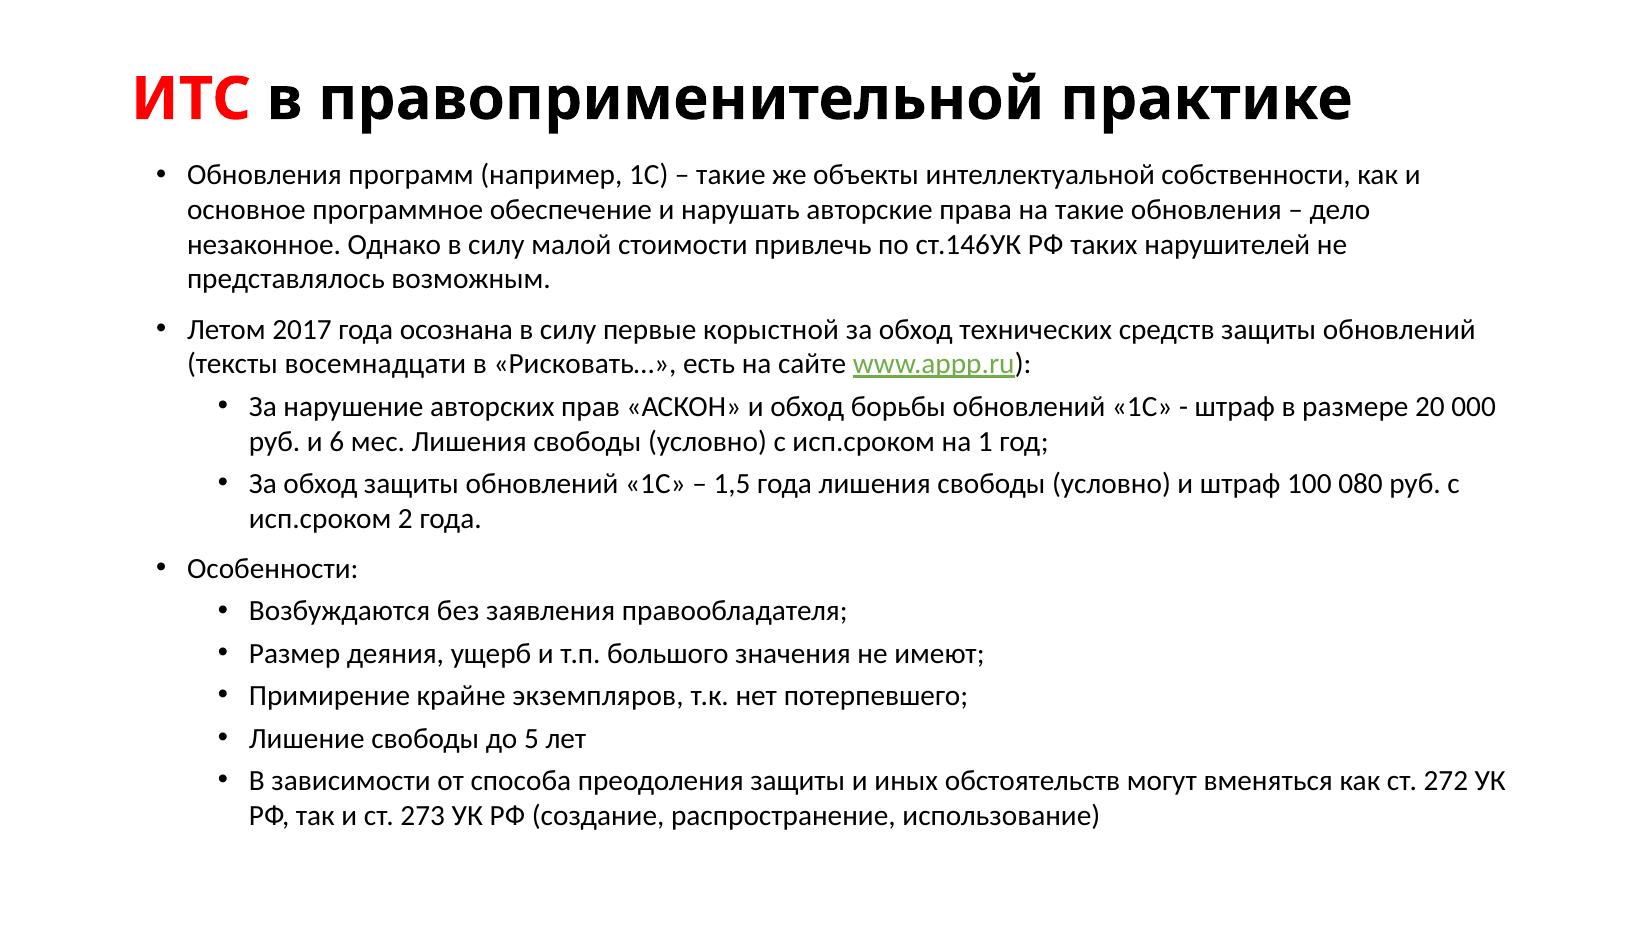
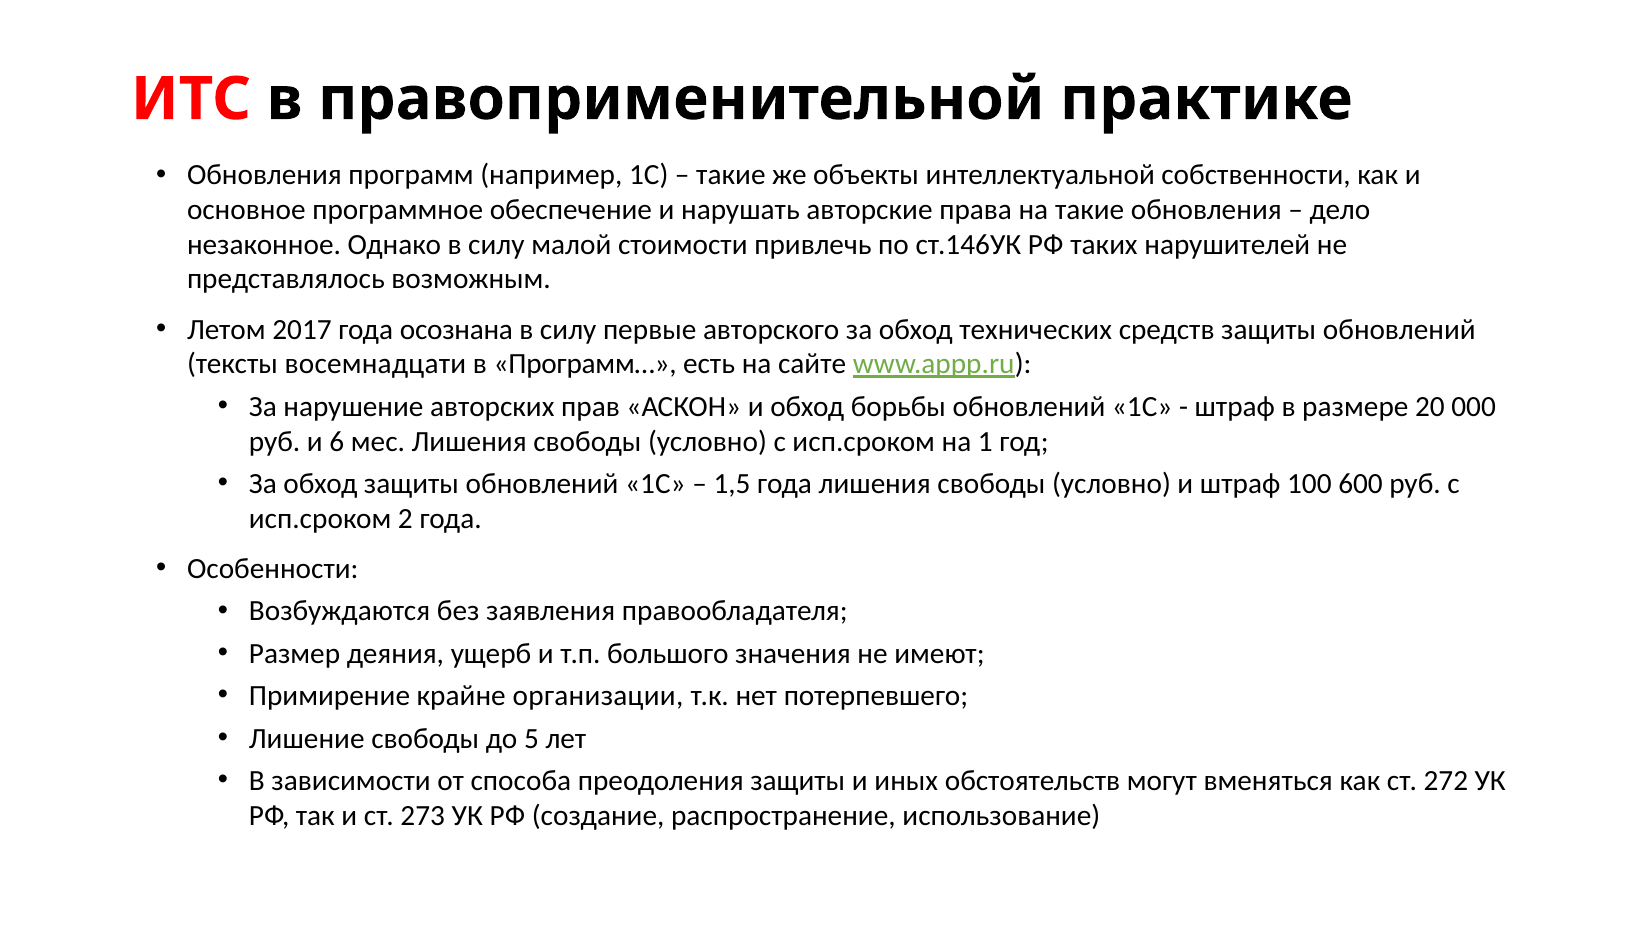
корыстной: корыстной -> авторского
Рисковать…: Рисковать… -> Программ…
080: 080 -> 600
экземпляров: экземпляров -> организации
